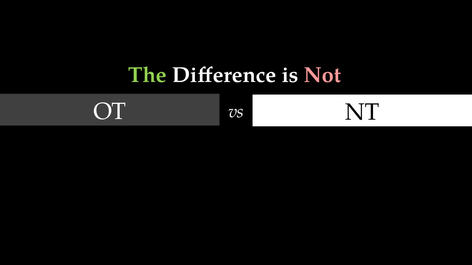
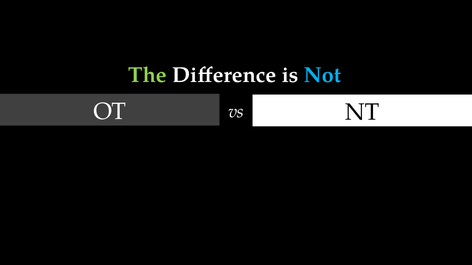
Not colour: pink -> light blue
